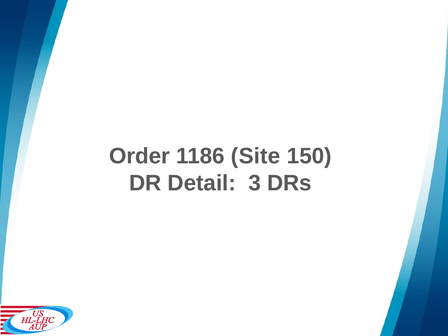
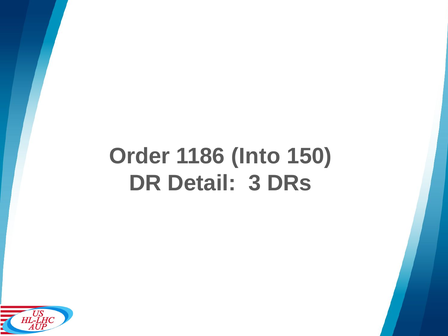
Site: Site -> Into
